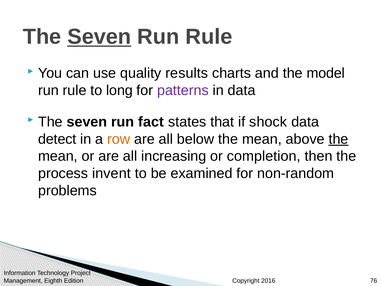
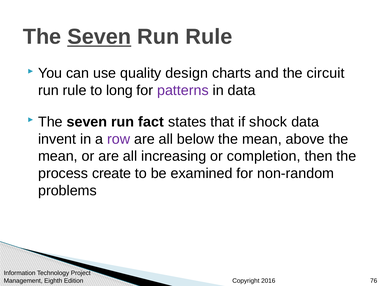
results: results -> design
model: model -> circuit
detect: detect -> invent
row colour: orange -> purple
the at (338, 139) underline: present -> none
invent: invent -> create
